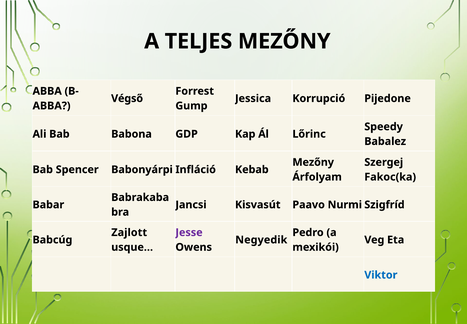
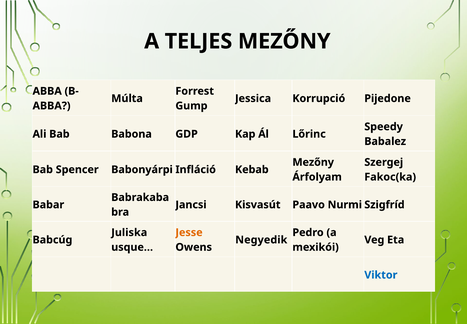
Végső: Végső -> Múlta
Zajlott: Zajlott -> Juliska
Jesse colour: purple -> orange
